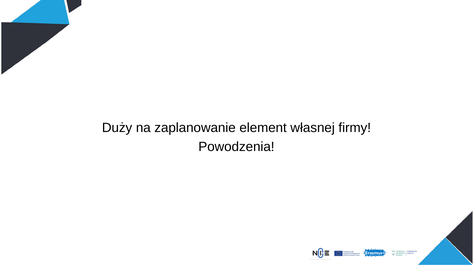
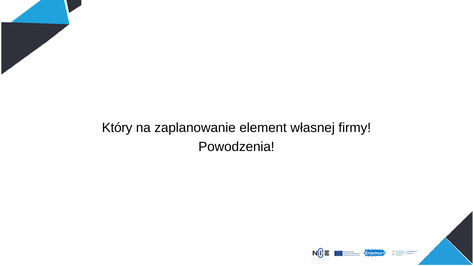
Duży: Duży -> Który
